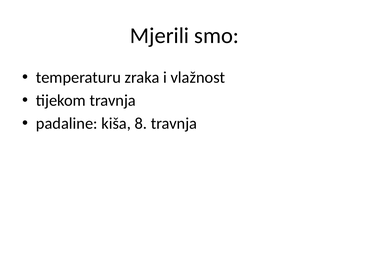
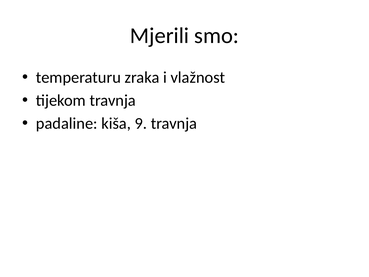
8: 8 -> 9
